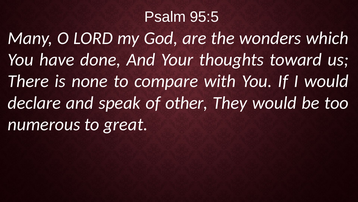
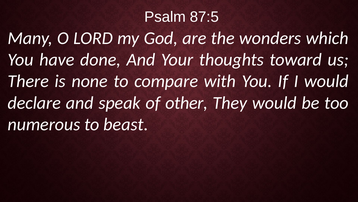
95:5: 95:5 -> 87:5
great: great -> beast
